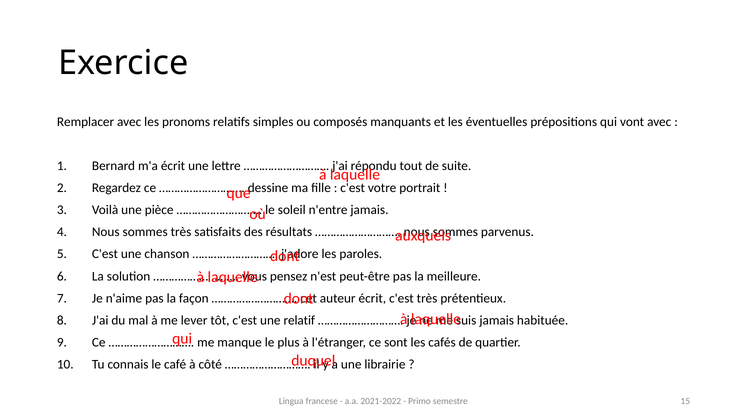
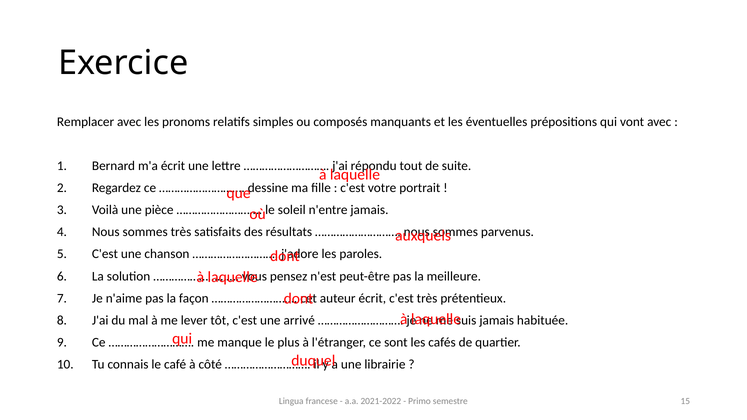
relatif: relatif -> arrivé
